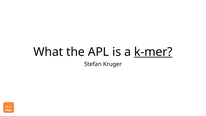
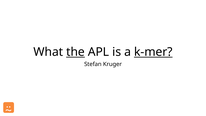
the underline: none -> present
